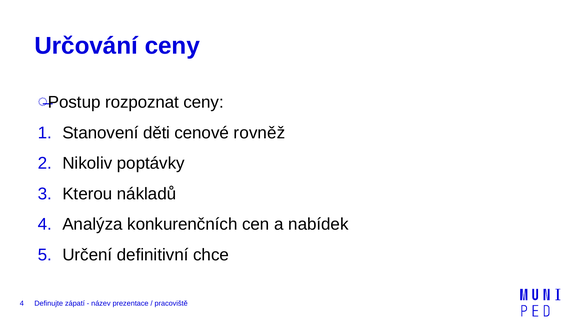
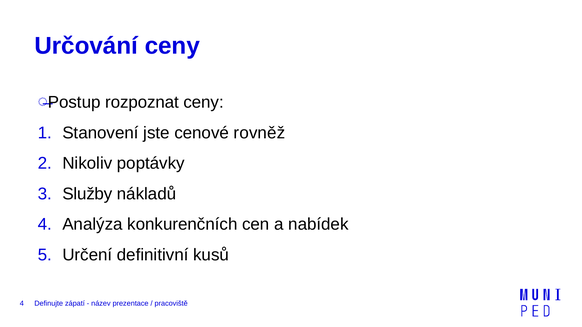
děti: děti -> jste
Kterou: Kterou -> Služby
chce: chce -> kusů
